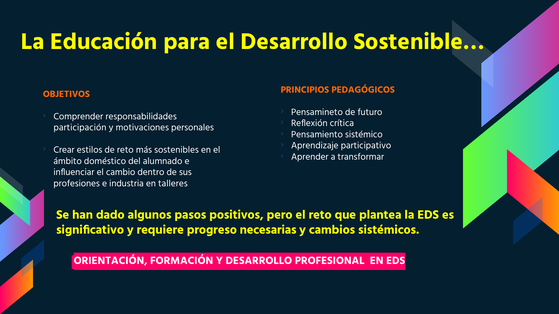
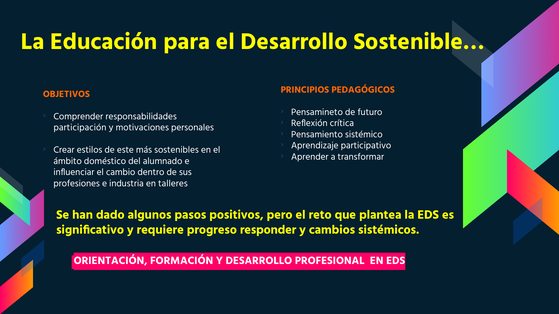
de reto: reto -> este
necesarias: necesarias -> responder
